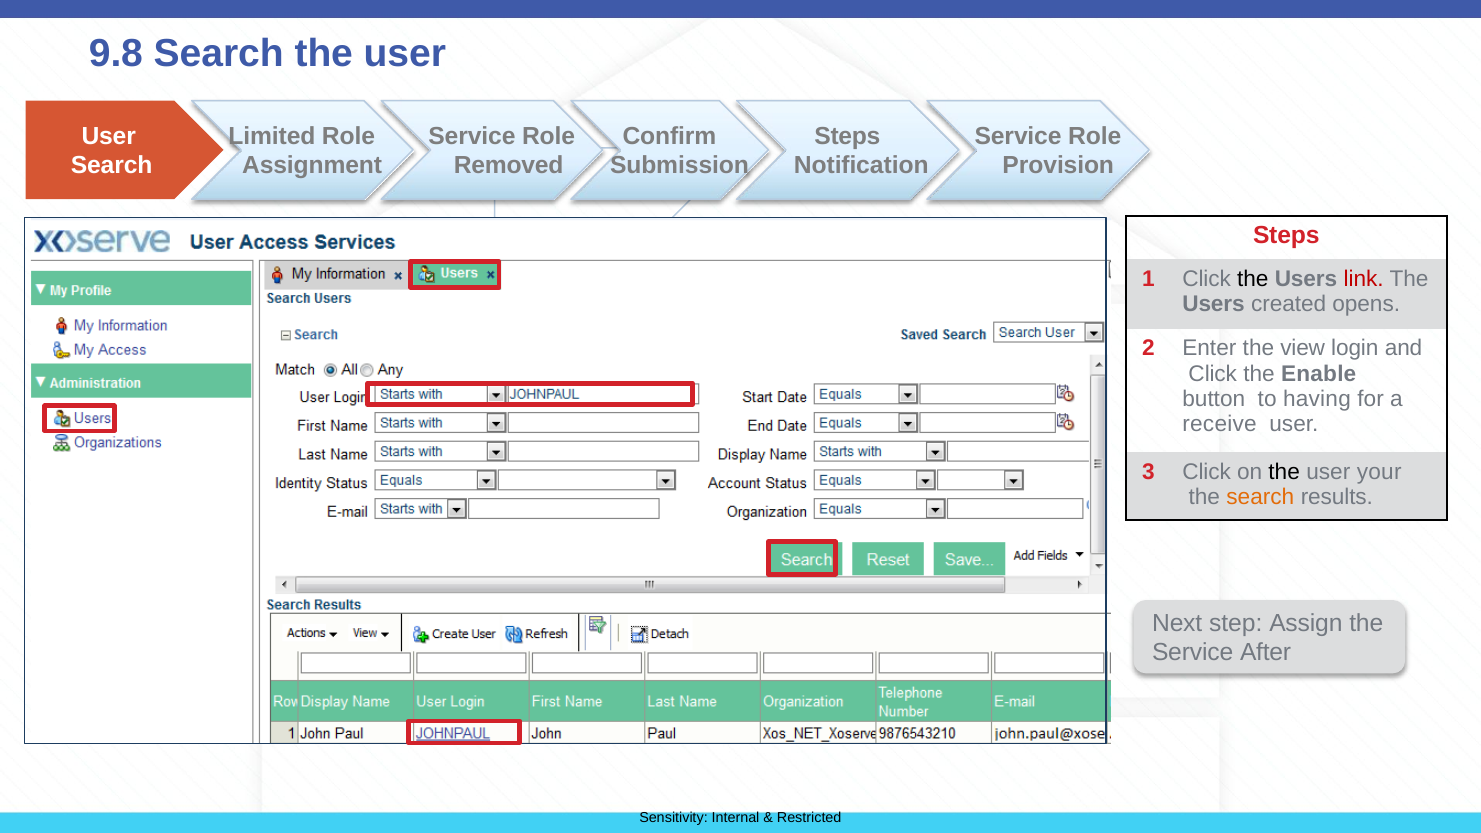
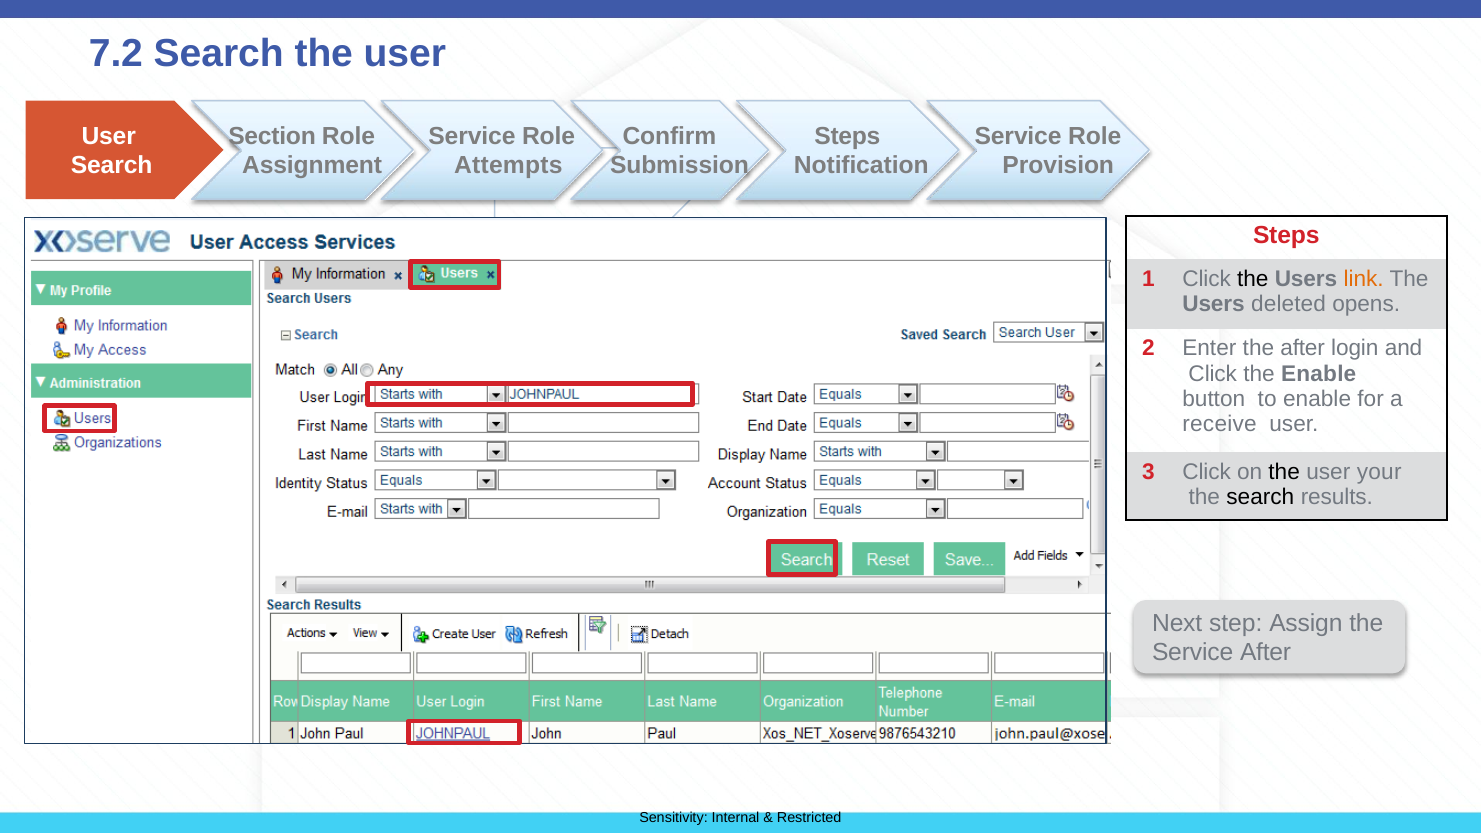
9.8: 9.8 -> 7.2
Limited: Limited -> Section
Removed: Removed -> Attempts
link colour: red -> orange
created: created -> deleted
the view: view -> after
to having: having -> enable
search at (1260, 497) colour: orange -> black
